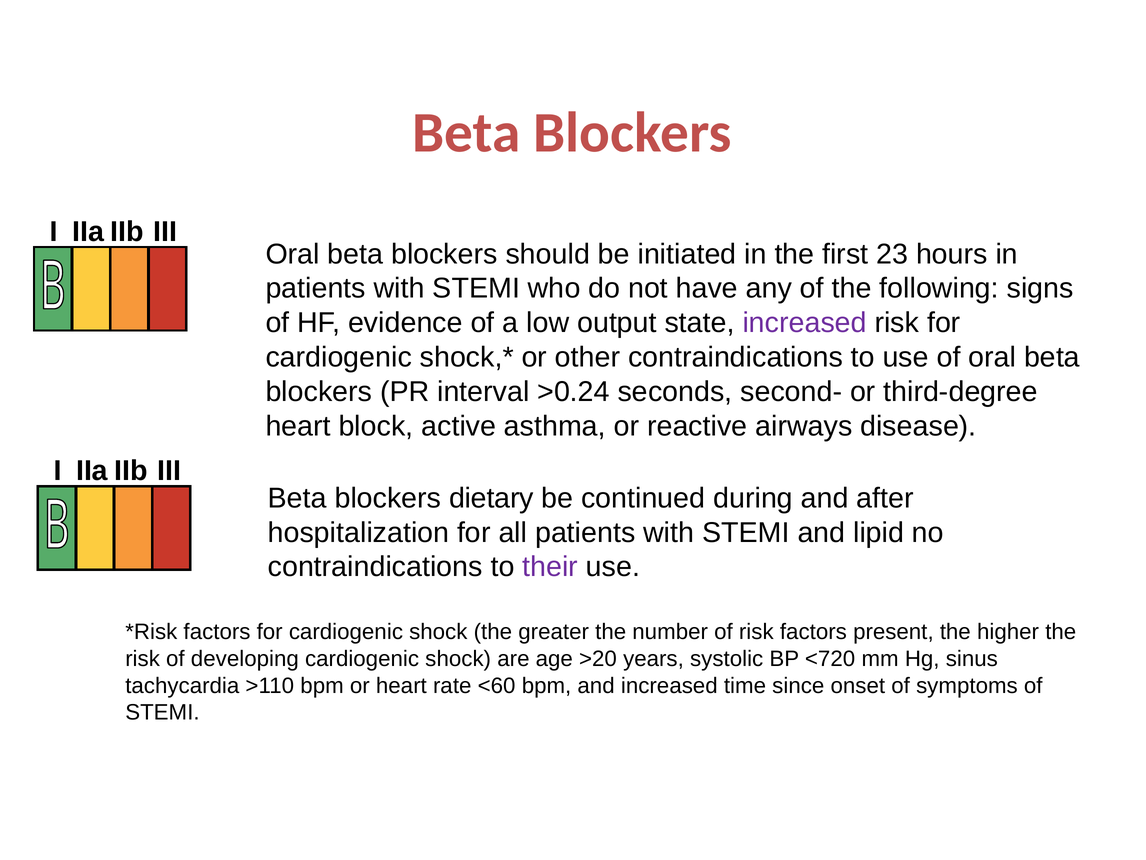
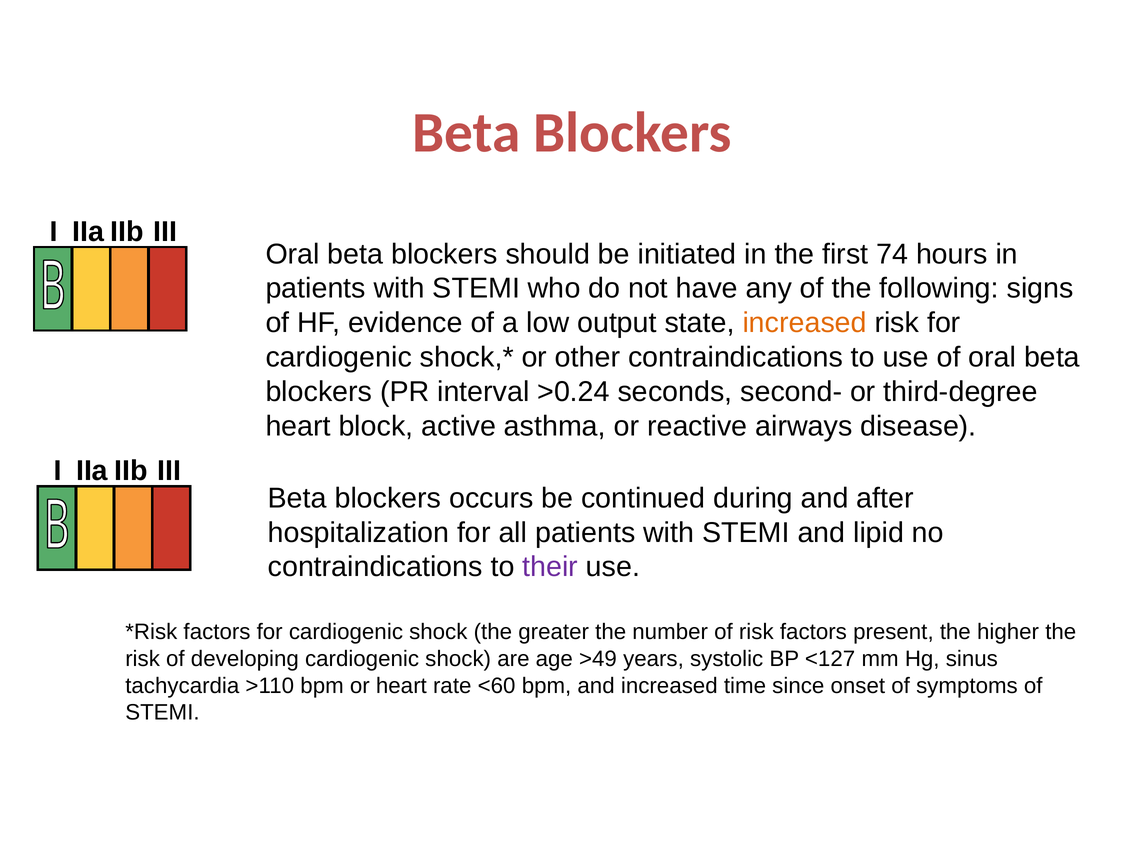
23: 23 -> 74
increased at (805, 323) colour: purple -> orange
dietary: dietary -> occurs
>20: >20 -> >49
<720: <720 -> <127
